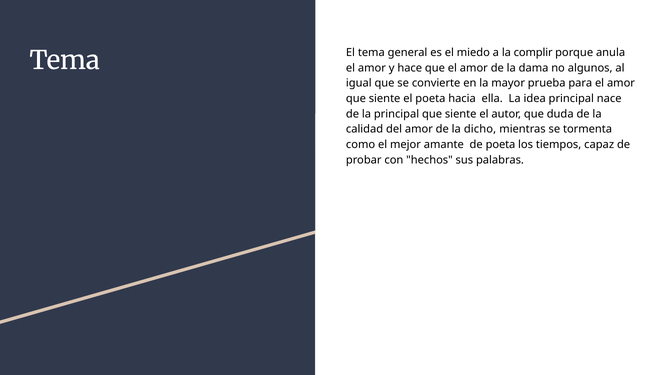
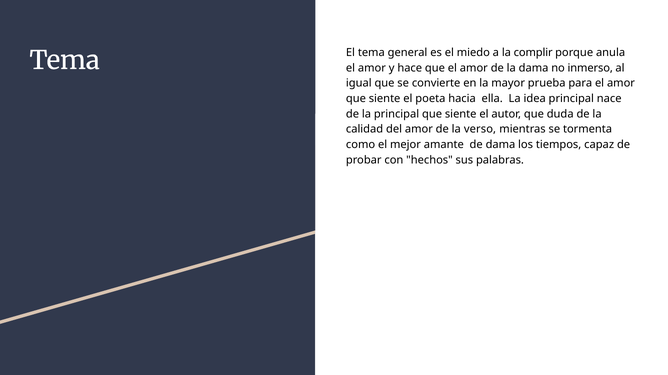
algunos: algunos -> inmerso
dicho: dicho -> verso
de poeta: poeta -> dama
